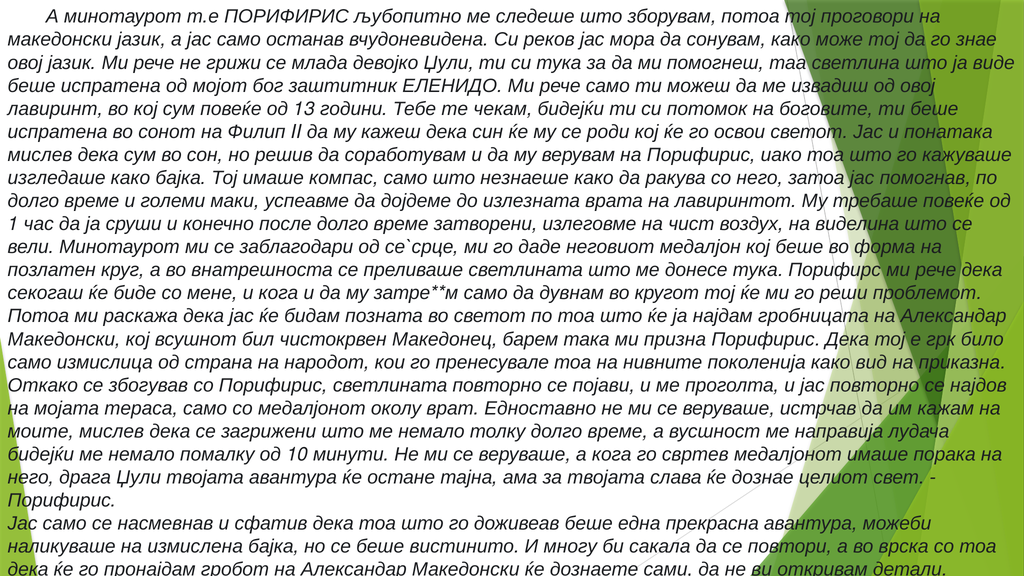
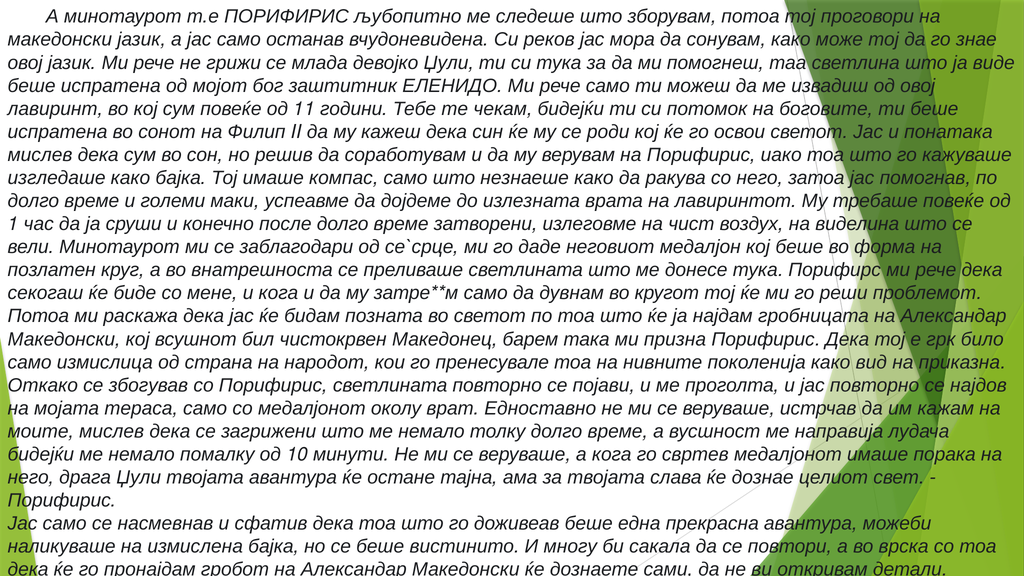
13: 13 -> 11
